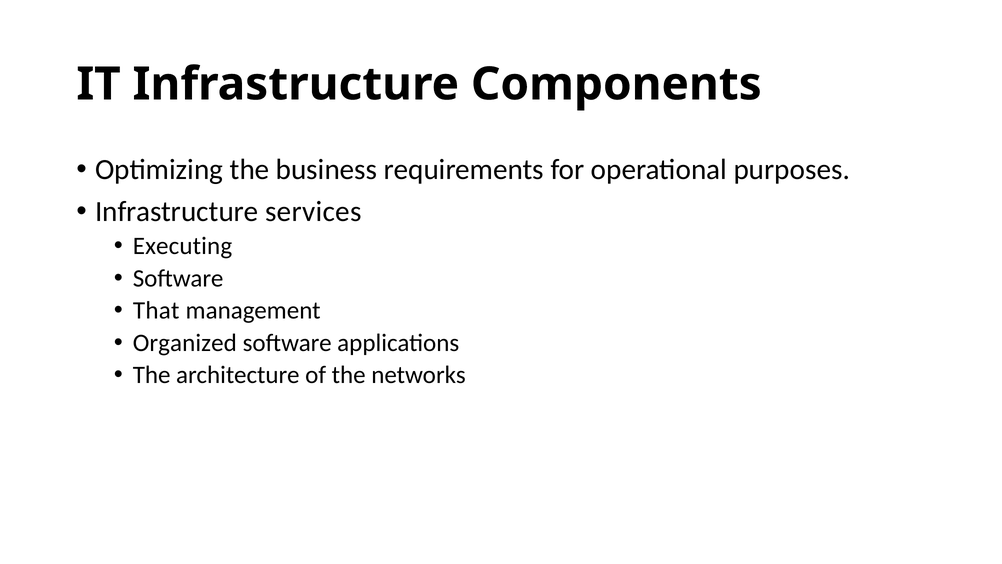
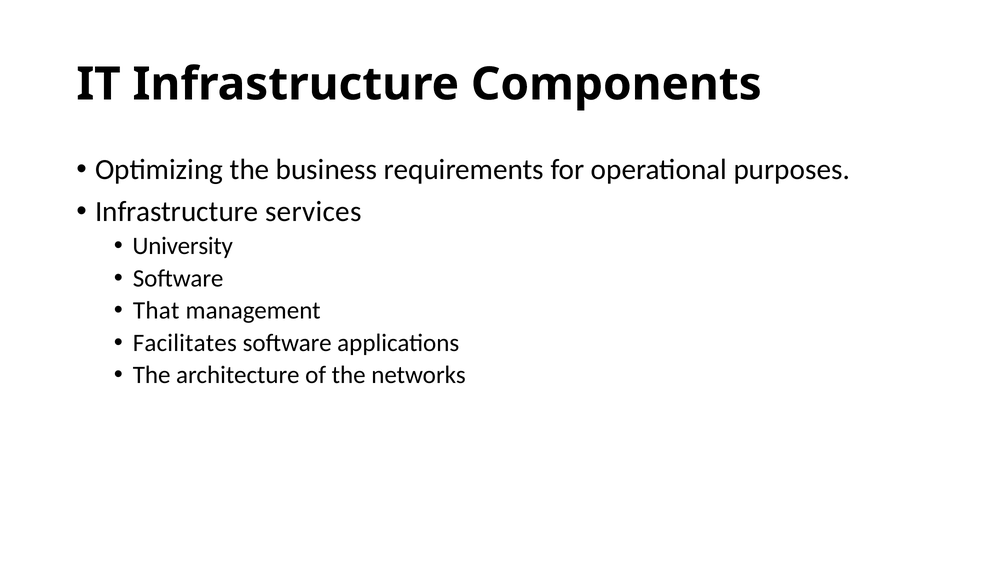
Executing: Executing -> University
Organized: Organized -> Facilitates
